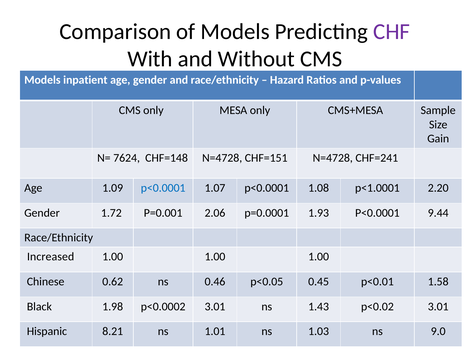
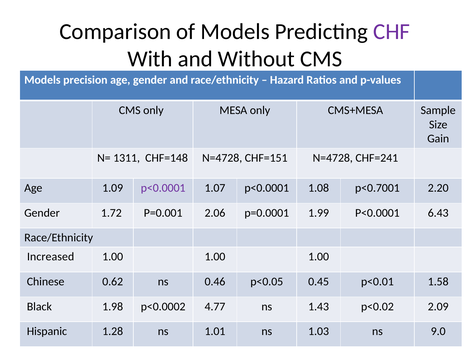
inpatient: inpatient -> precision
7624: 7624 -> 1311
p<0.0001 at (163, 188) colour: blue -> purple
p<1.0001: p<1.0001 -> p<0.7001
1.93: 1.93 -> 1.99
9.44: 9.44 -> 6.43
p<0.0002 3.01: 3.01 -> 4.77
p<0.02 3.01: 3.01 -> 2.09
8.21: 8.21 -> 1.28
